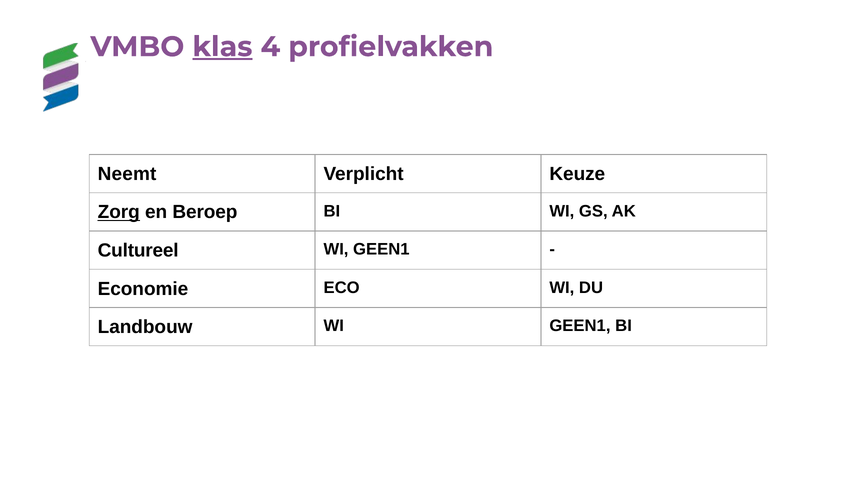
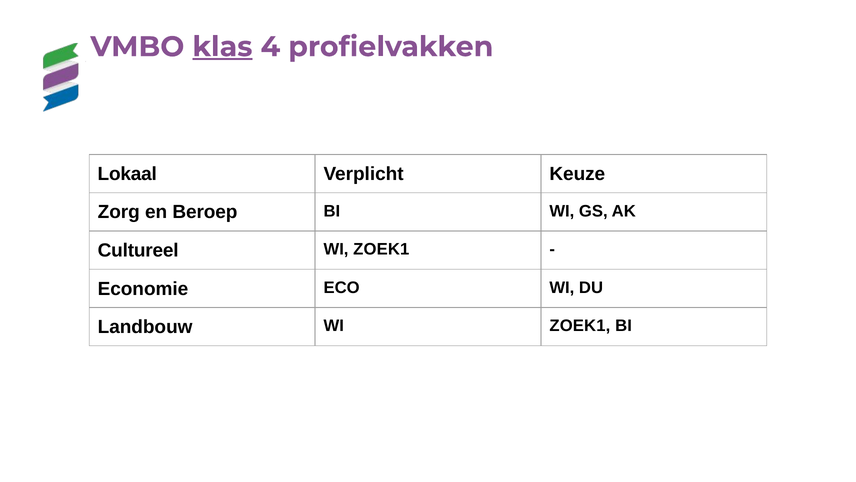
Neemt: Neemt -> Lokaal
Zorg underline: present -> none
GEEN1 at (381, 249): GEEN1 -> ZOEK1
Landbouw WI GEEN1: GEEN1 -> ZOEK1
